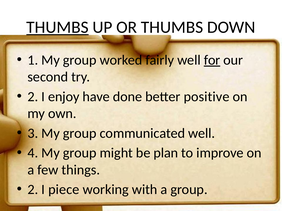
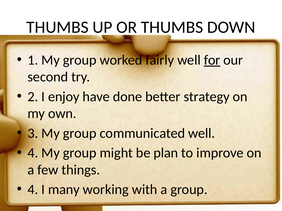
THUMBS at (57, 27) underline: present -> none
positive: positive -> strategy
2 at (33, 190): 2 -> 4
piece: piece -> many
